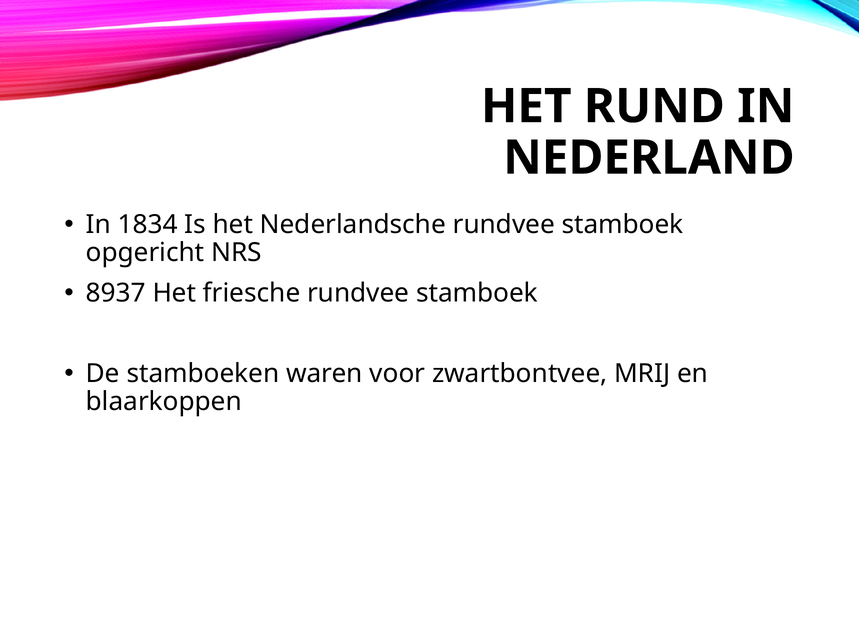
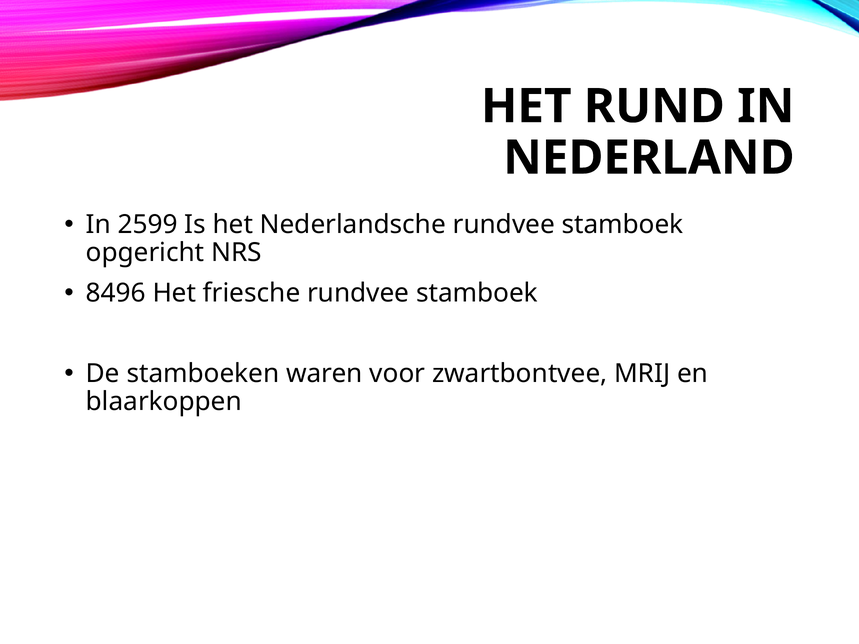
1834: 1834 -> 2599
8937: 8937 -> 8496
